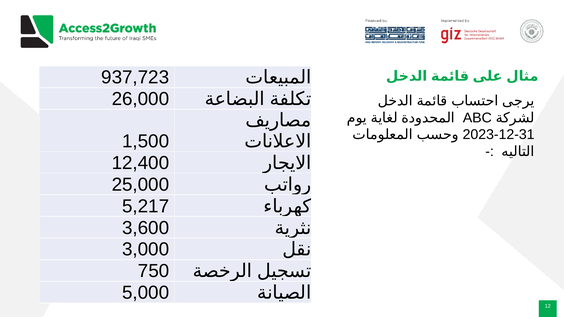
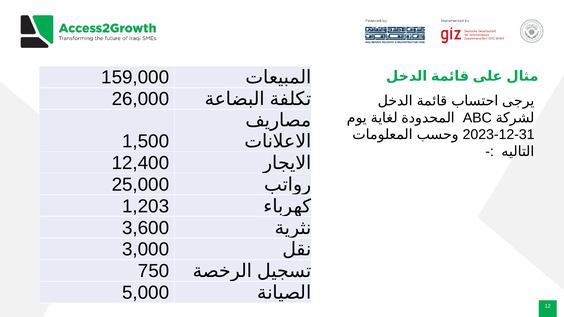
937,723: 937,723 -> 159,000
5,217: 5,217 -> 1,203
